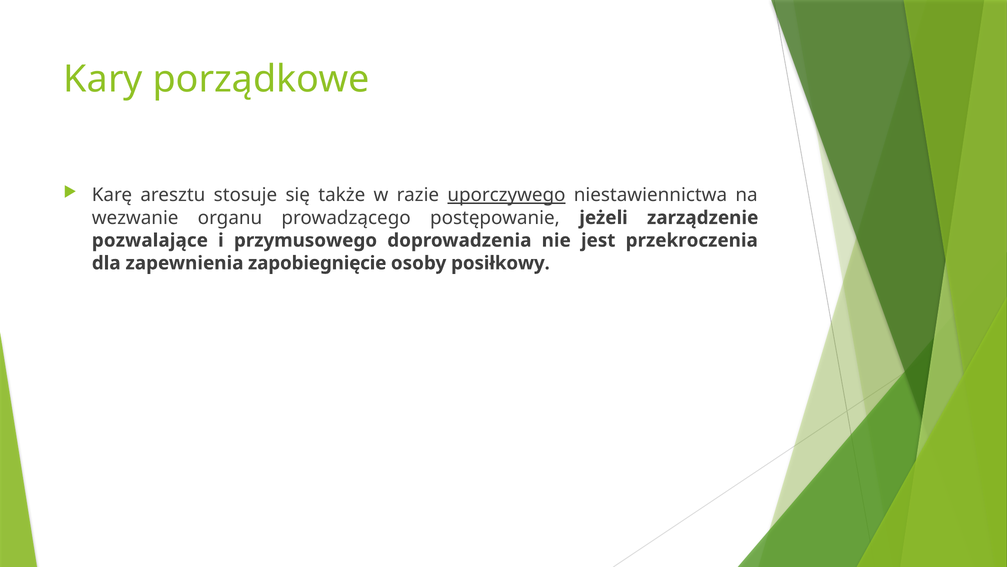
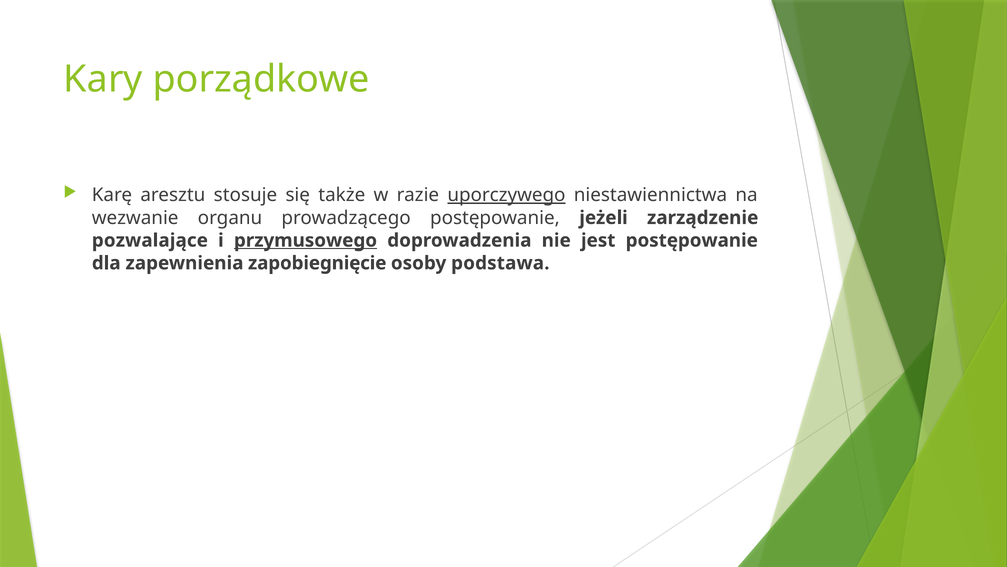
przymusowego underline: none -> present
jest przekroczenia: przekroczenia -> postępowanie
posiłkowy: posiłkowy -> podstawa
